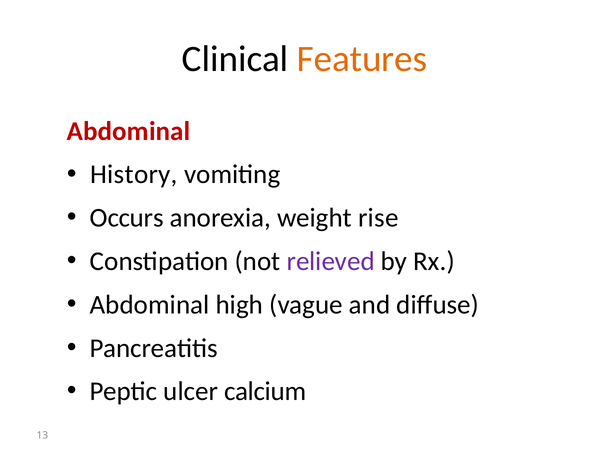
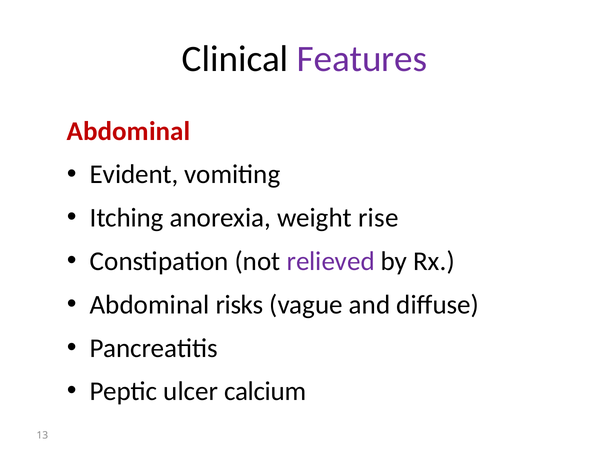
Features colour: orange -> purple
History: History -> Evident
Occurs: Occurs -> Itching
high: high -> risks
